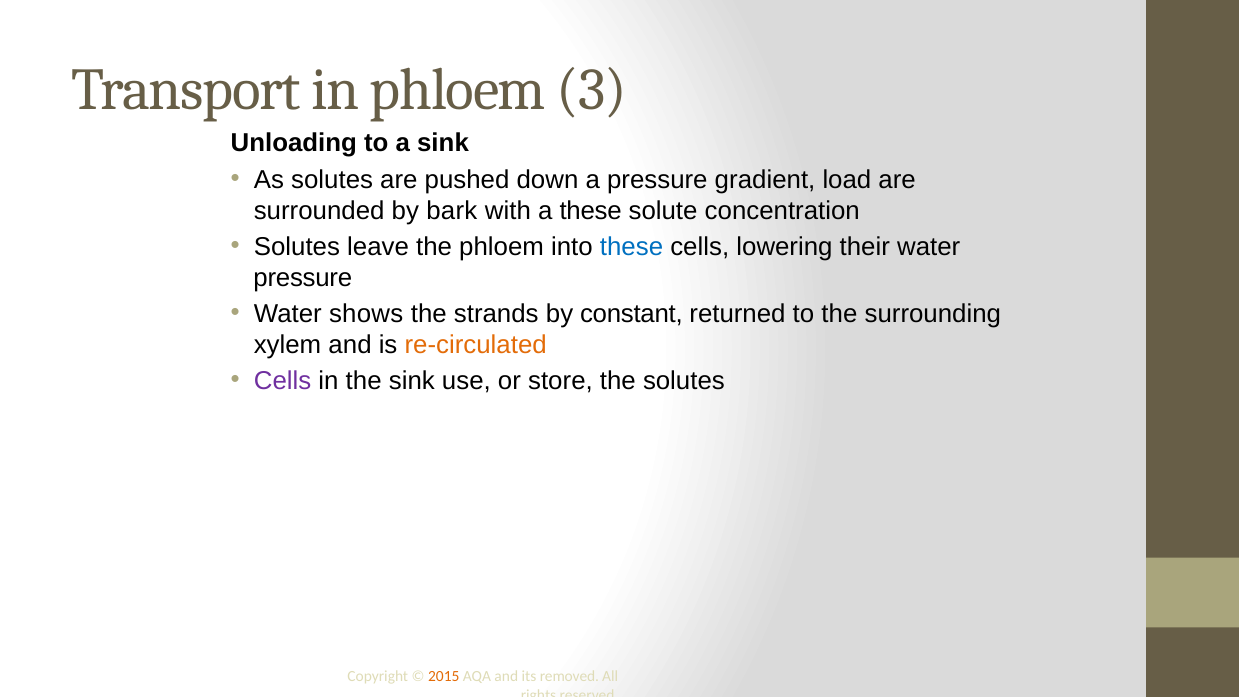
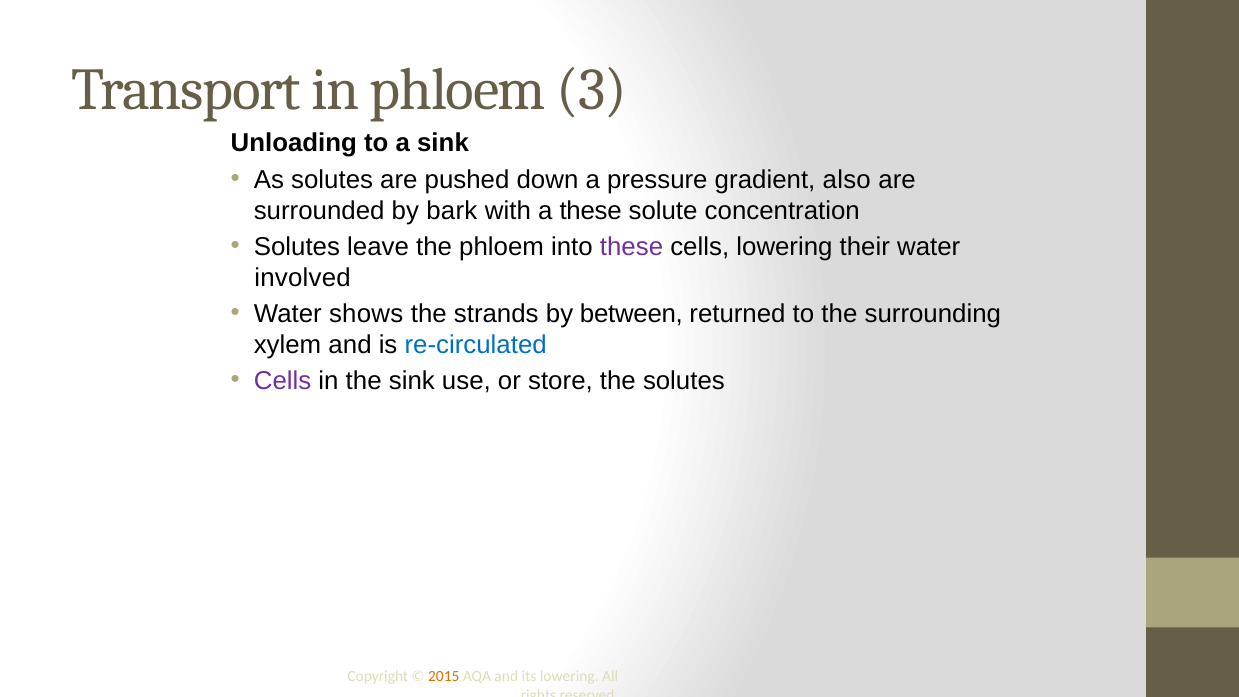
load: load -> also
these at (632, 247) colour: blue -> purple
pressure at (303, 278): pressure -> involved
constant: constant -> between
re-circulated colour: orange -> blue
its removed: removed -> lowering
